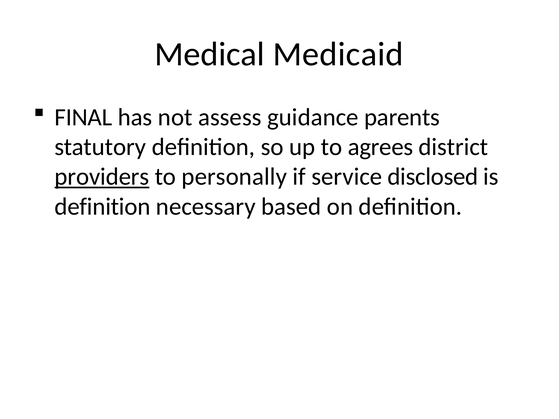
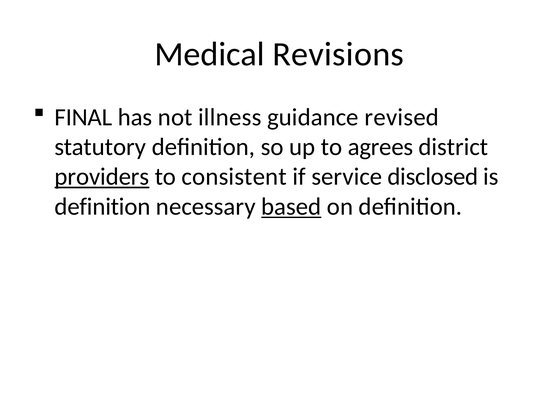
Medicaid: Medicaid -> Revisions
assess: assess -> illness
parents: parents -> revised
personally: personally -> consistent
based underline: none -> present
